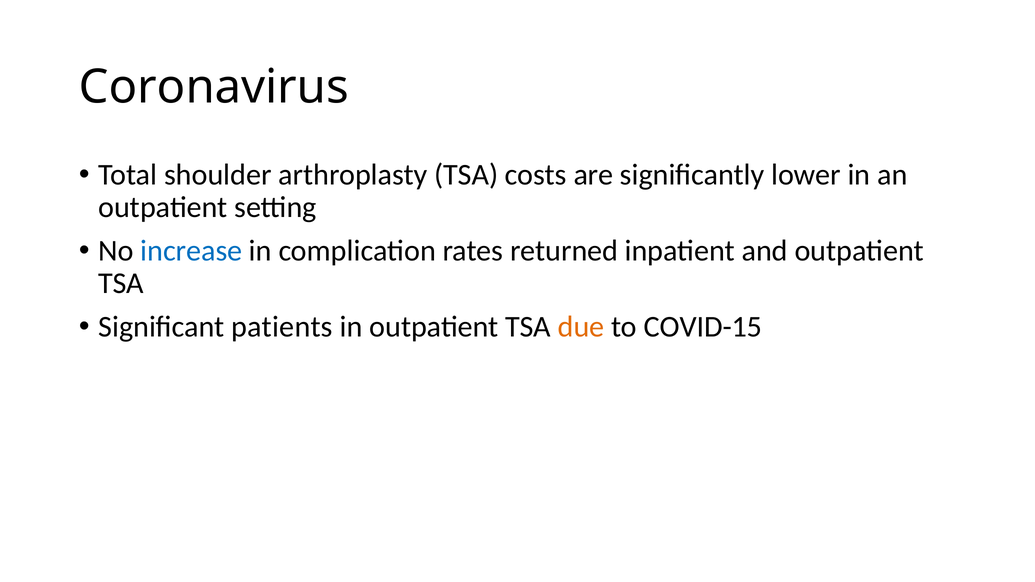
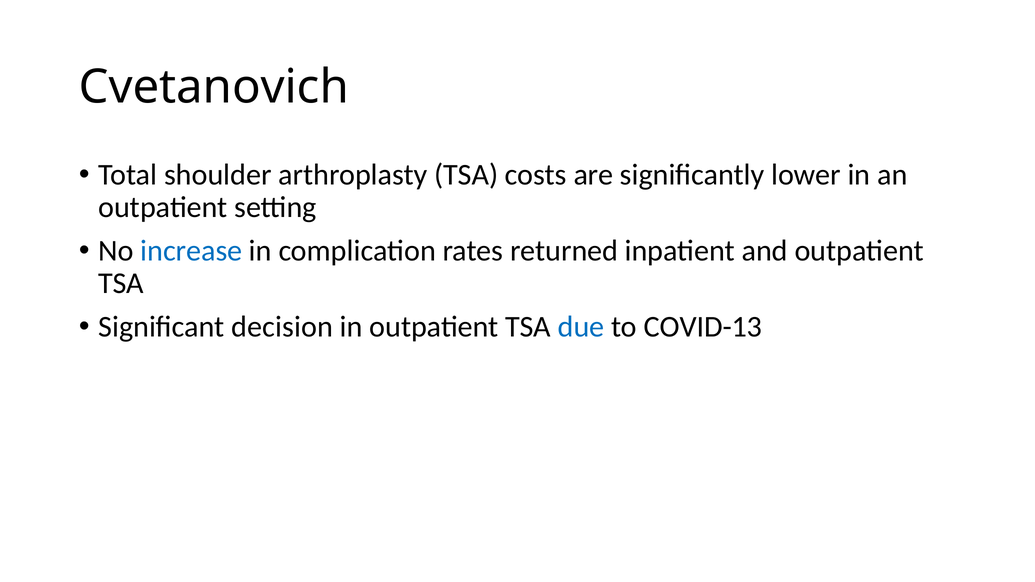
Coronavirus: Coronavirus -> Cvetanovich
patients: patients -> decision
due colour: orange -> blue
COVID-15: COVID-15 -> COVID-13
